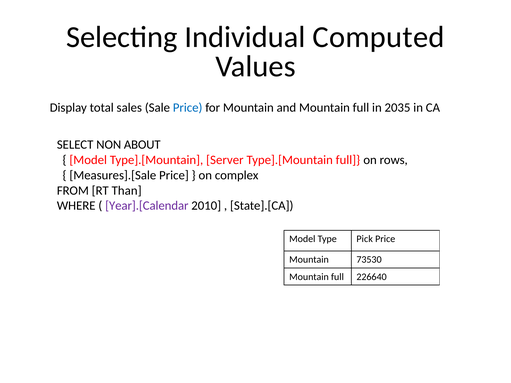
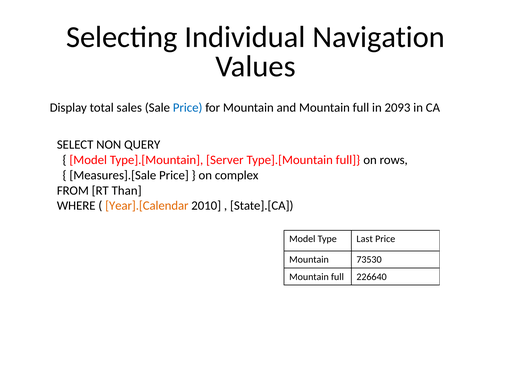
Computed: Computed -> Navigation
2035: 2035 -> 2093
ABOUT: ABOUT -> QUERY
Year].[Calendar colour: purple -> orange
Pick: Pick -> Last
